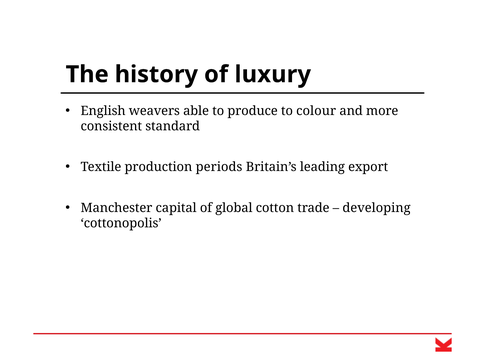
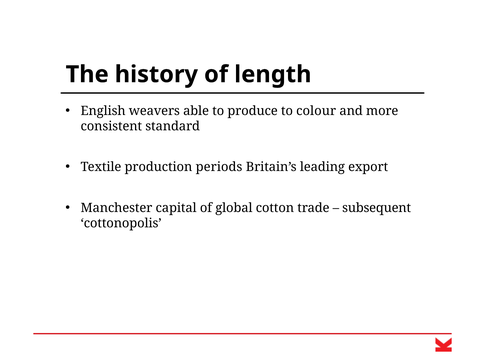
luxury: luxury -> length
developing: developing -> subsequent
